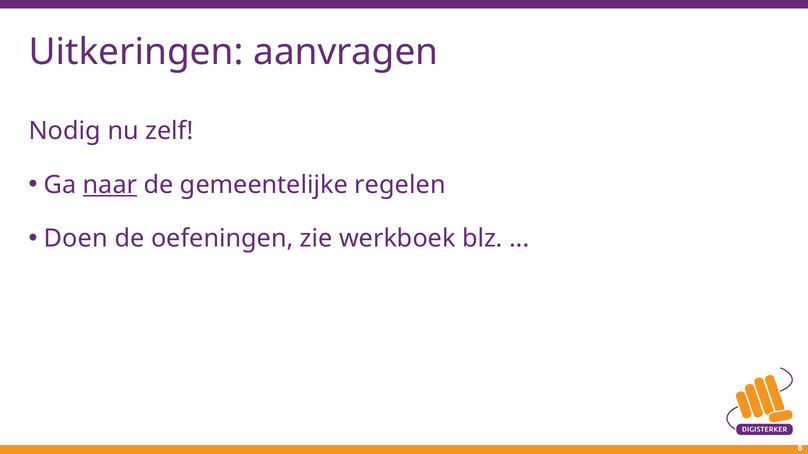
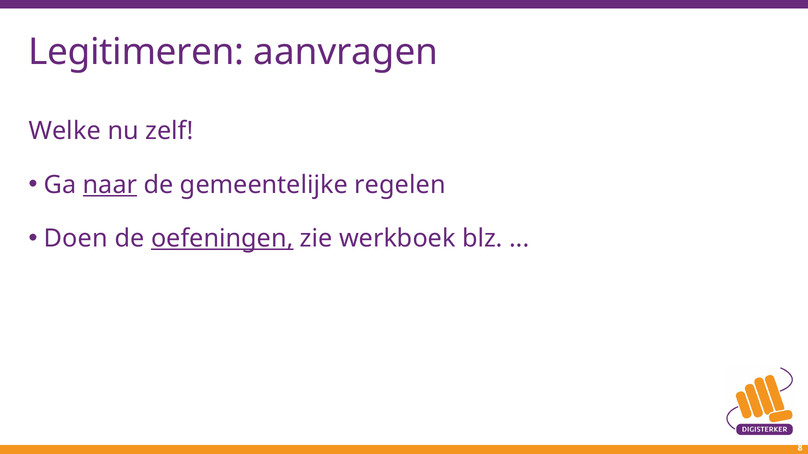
Uitkeringen: Uitkeringen -> Legitimeren
Nodig: Nodig -> Welke
oefeningen underline: none -> present
